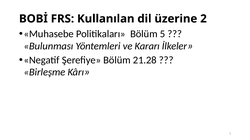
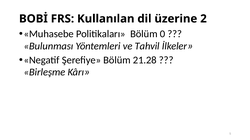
Bölüm 5: 5 -> 0
Kararı: Kararı -> Tahvil
